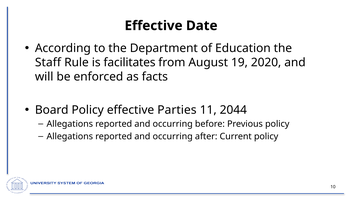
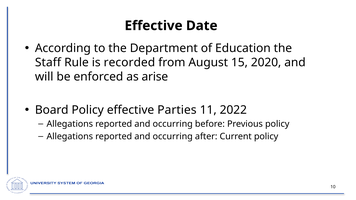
facilitates: facilitates -> recorded
19: 19 -> 15
facts: facts -> arise
2044: 2044 -> 2022
